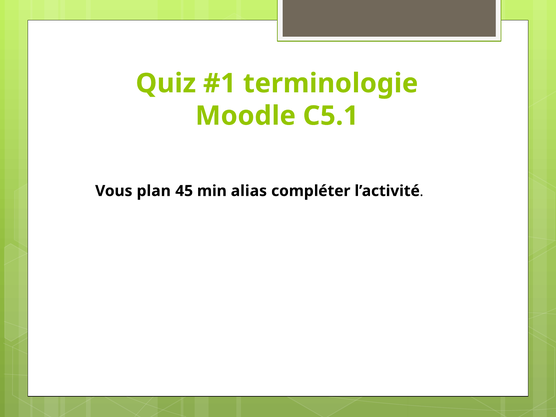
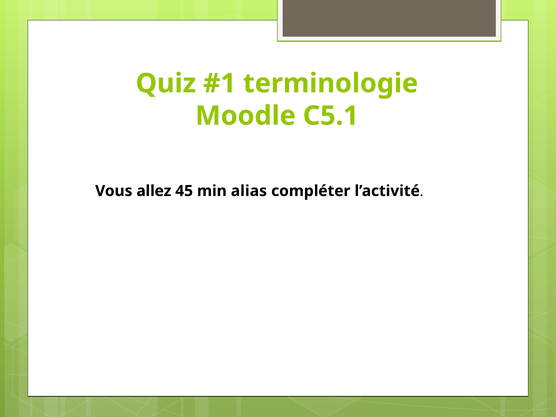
plan: plan -> allez
